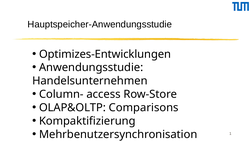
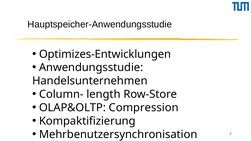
access: access -> length
Comparisons: Comparisons -> Compression
